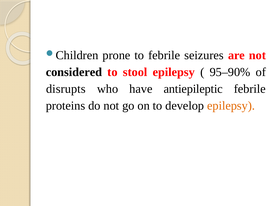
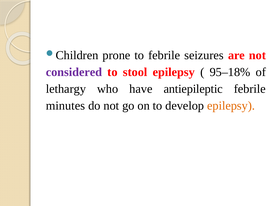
considered colour: black -> purple
95–90%: 95–90% -> 95–18%
disrupts: disrupts -> lethargy
proteins: proteins -> minutes
